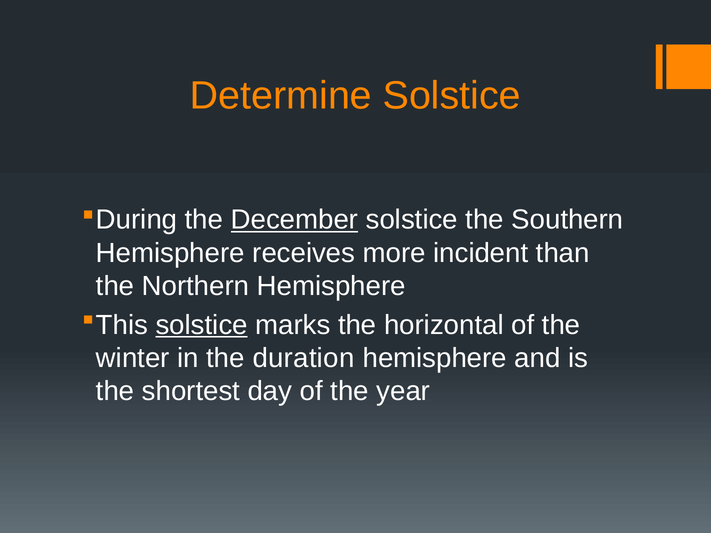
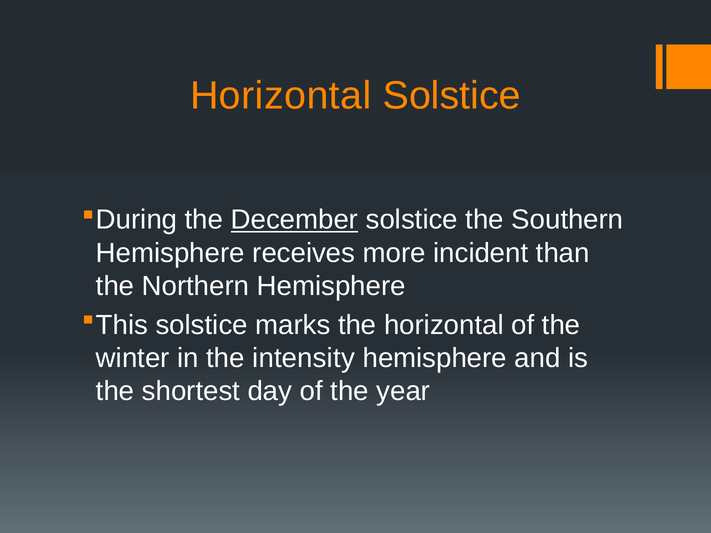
Determine at (281, 96): Determine -> Horizontal
solstice at (202, 325) underline: present -> none
duration: duration -> intensity
